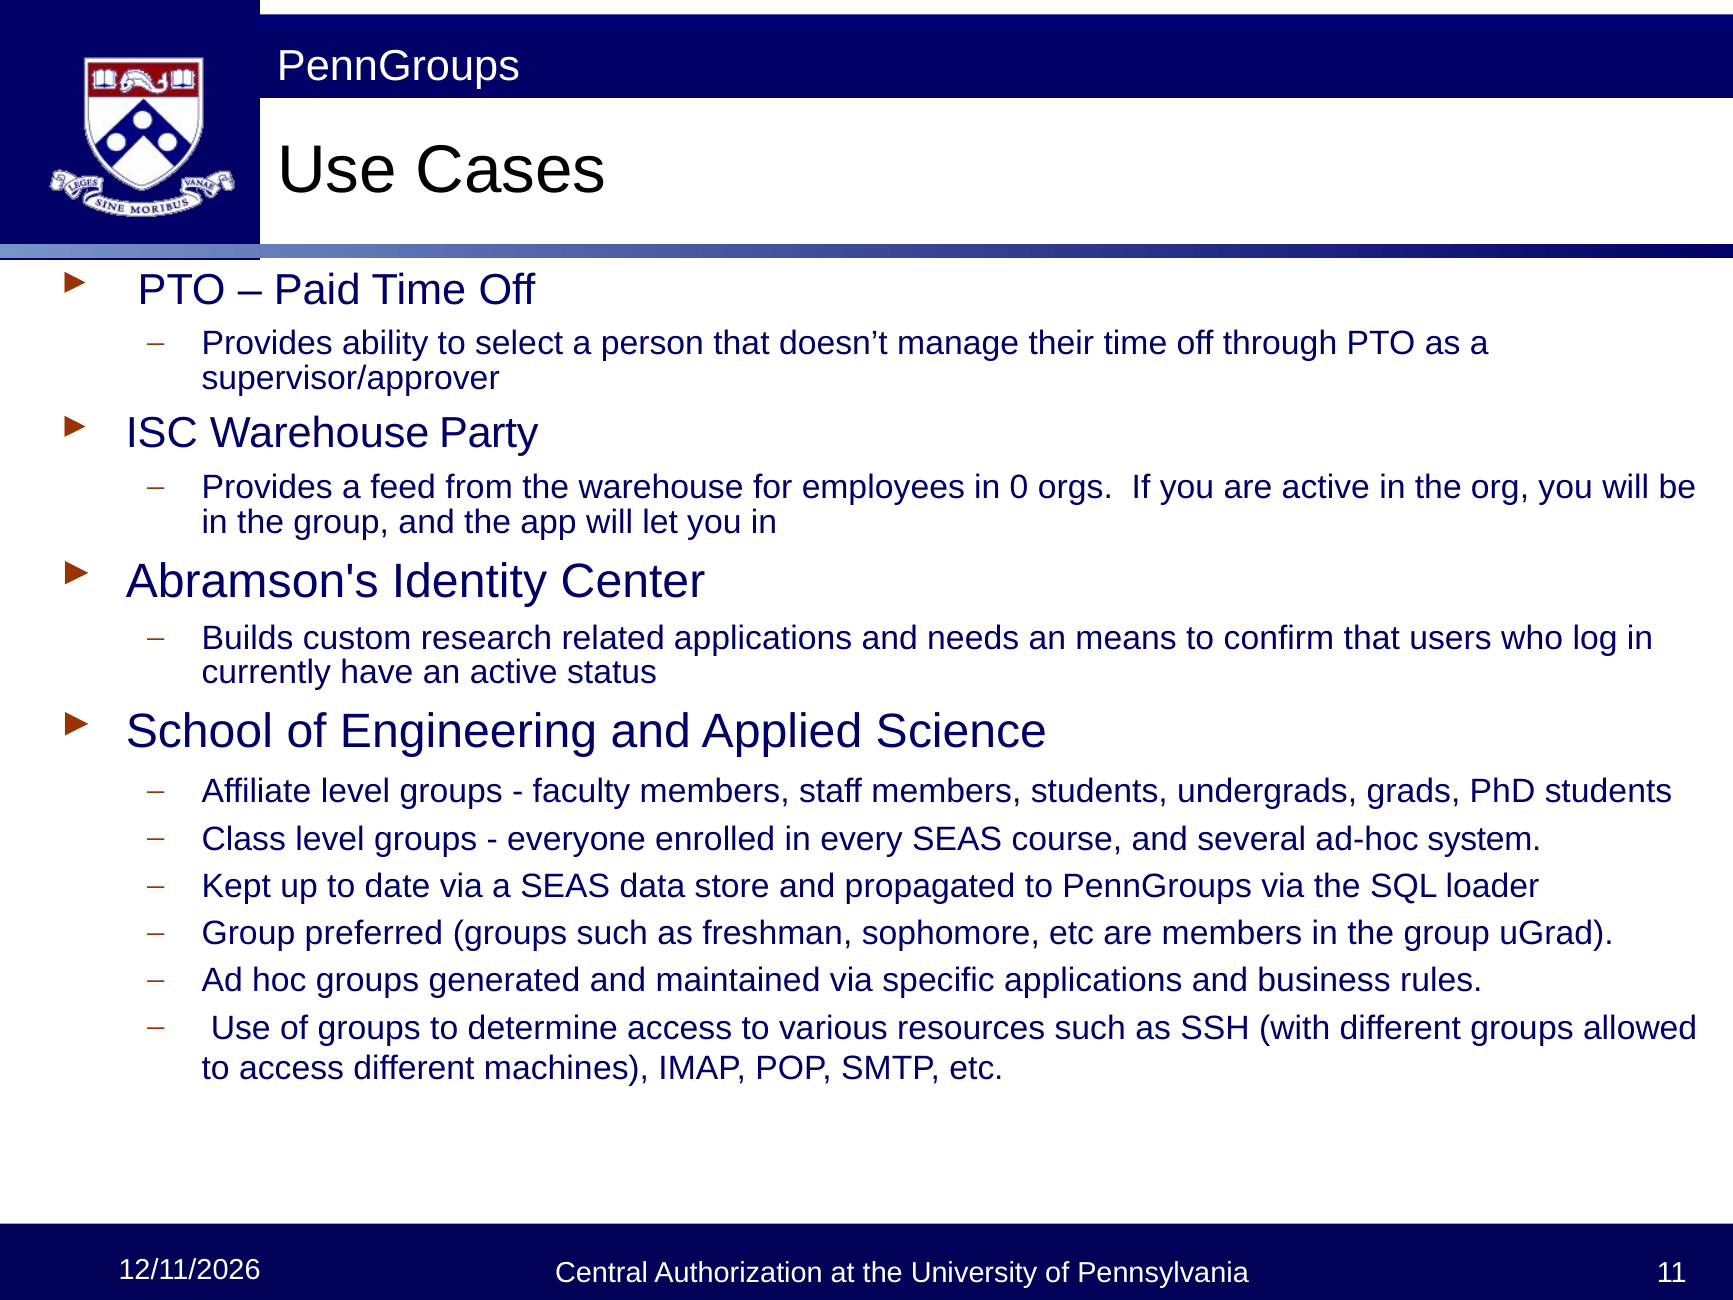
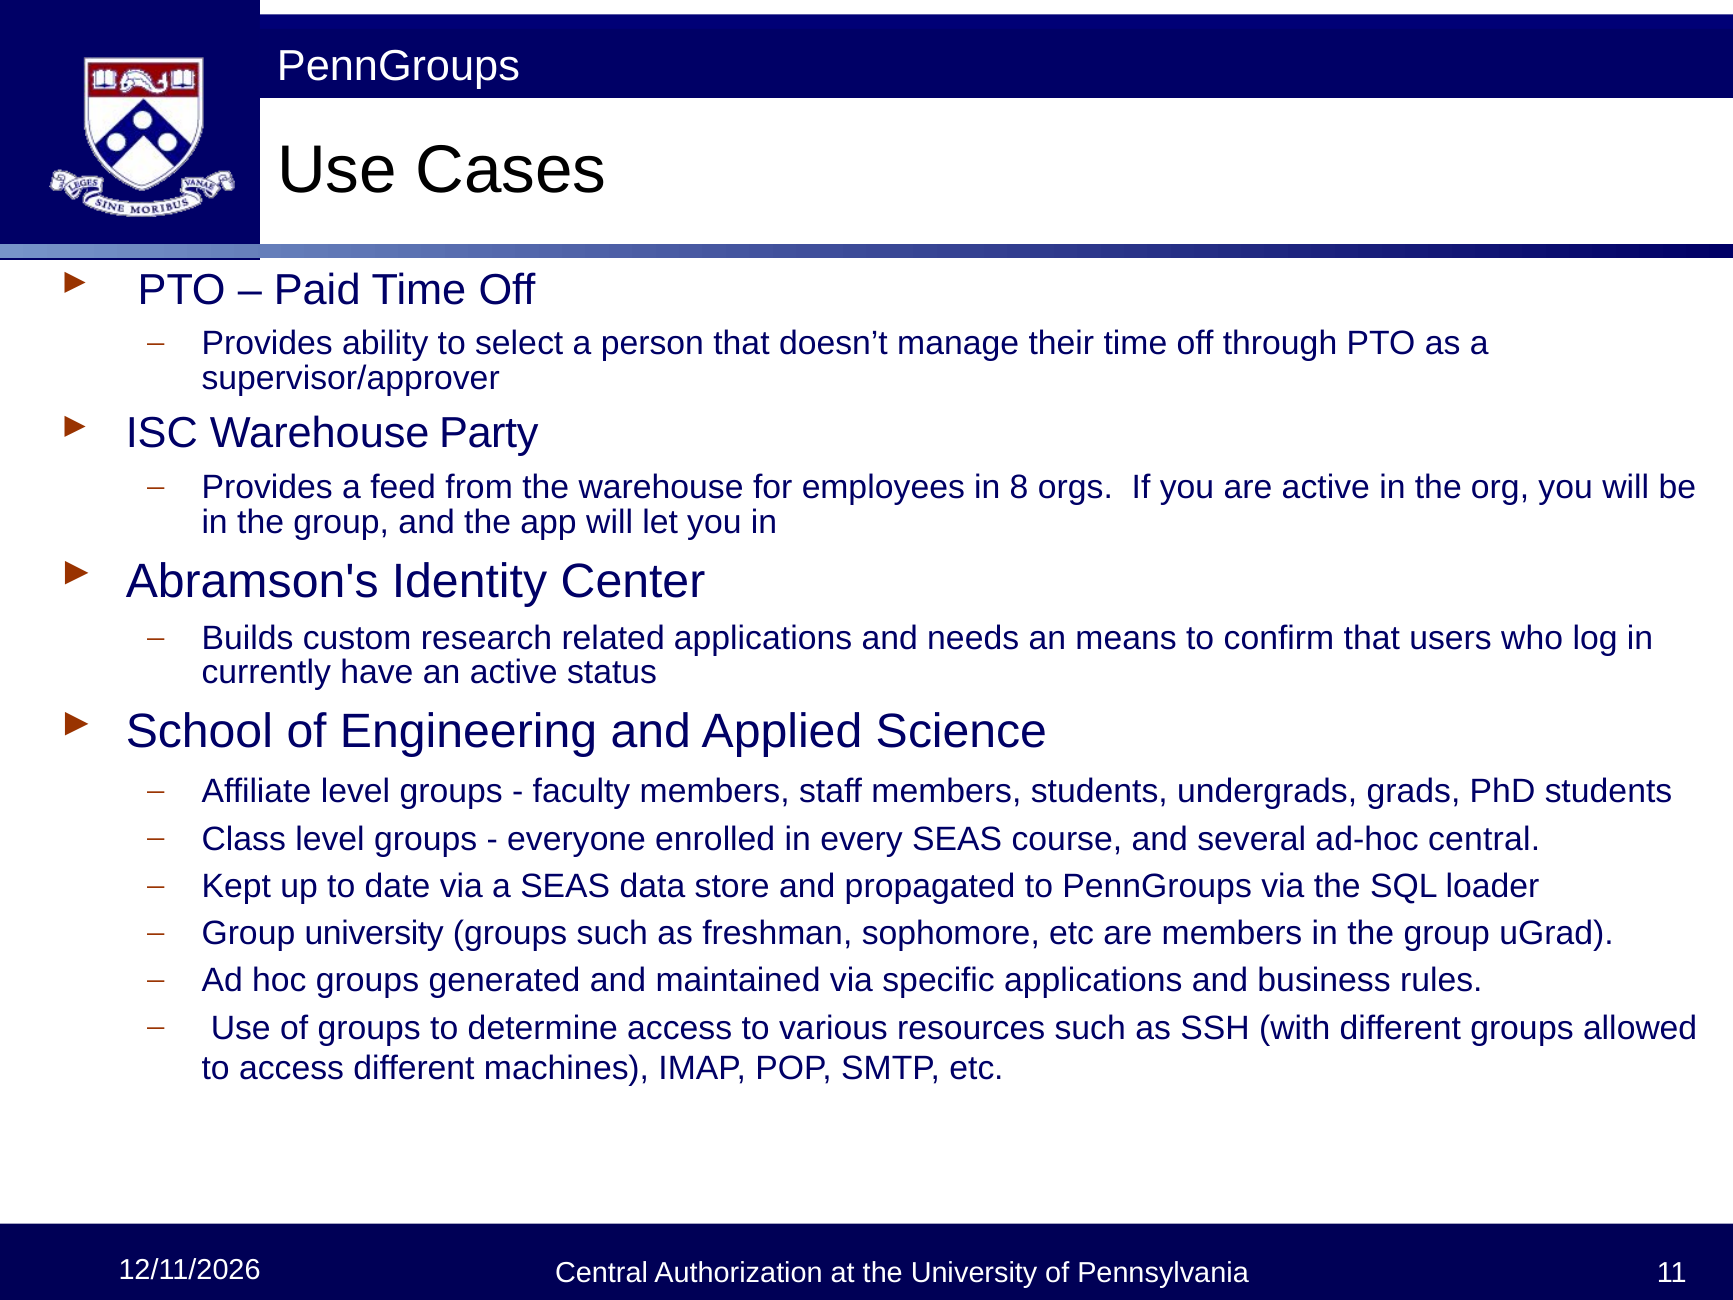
0: 0 -> 8
ad-hoc system: system -> central
Group preferred: preferred -> university
